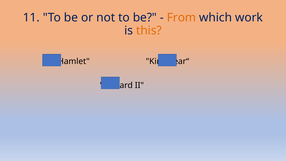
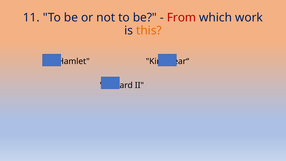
From colour: orange -> red
